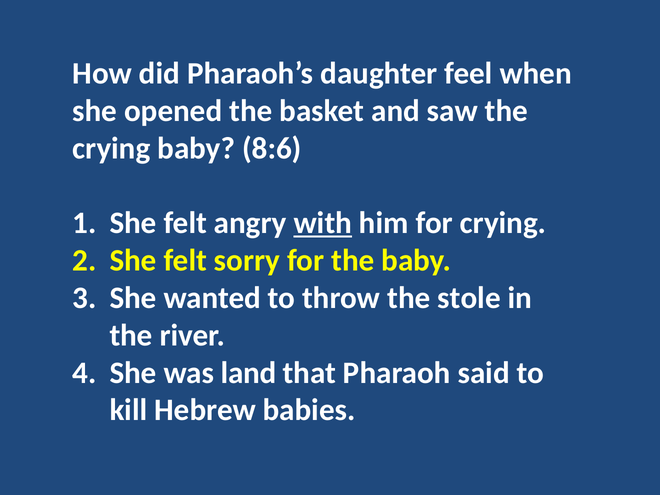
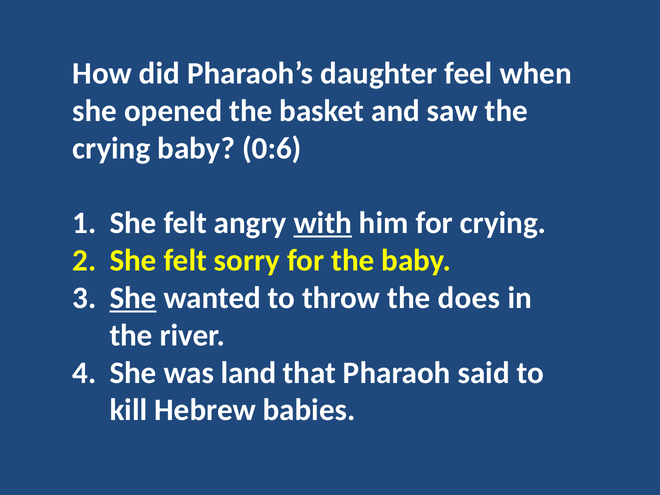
8:6: 8:6 -> 0:6
She at (133, 298) underline: none -> present
stole: stole -> does
